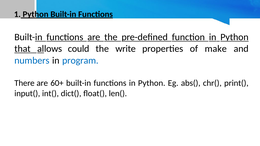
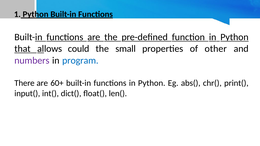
write: write -> small
make: make -> other
numbers colour: blue -> purple
